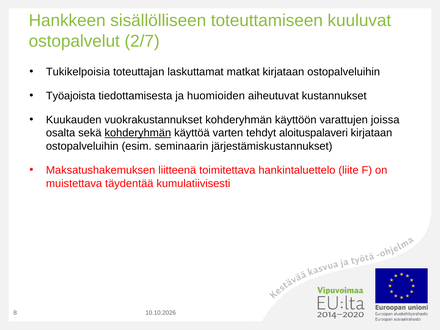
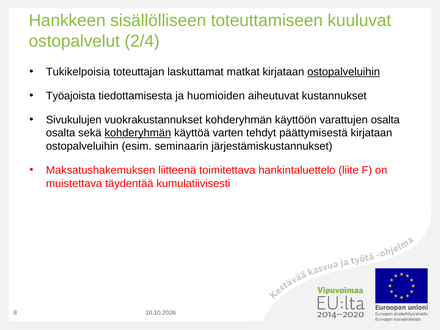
2/7: 2/7 -> 2/4
ostopalveluihin at (344, 72) underline: none -> present
Kuukauden: Kuukauden -> Sivukulujen
varattujen joissa: joissa -> osalta
aloituspalaveri: aloituspalaveri -> päättymisestä
